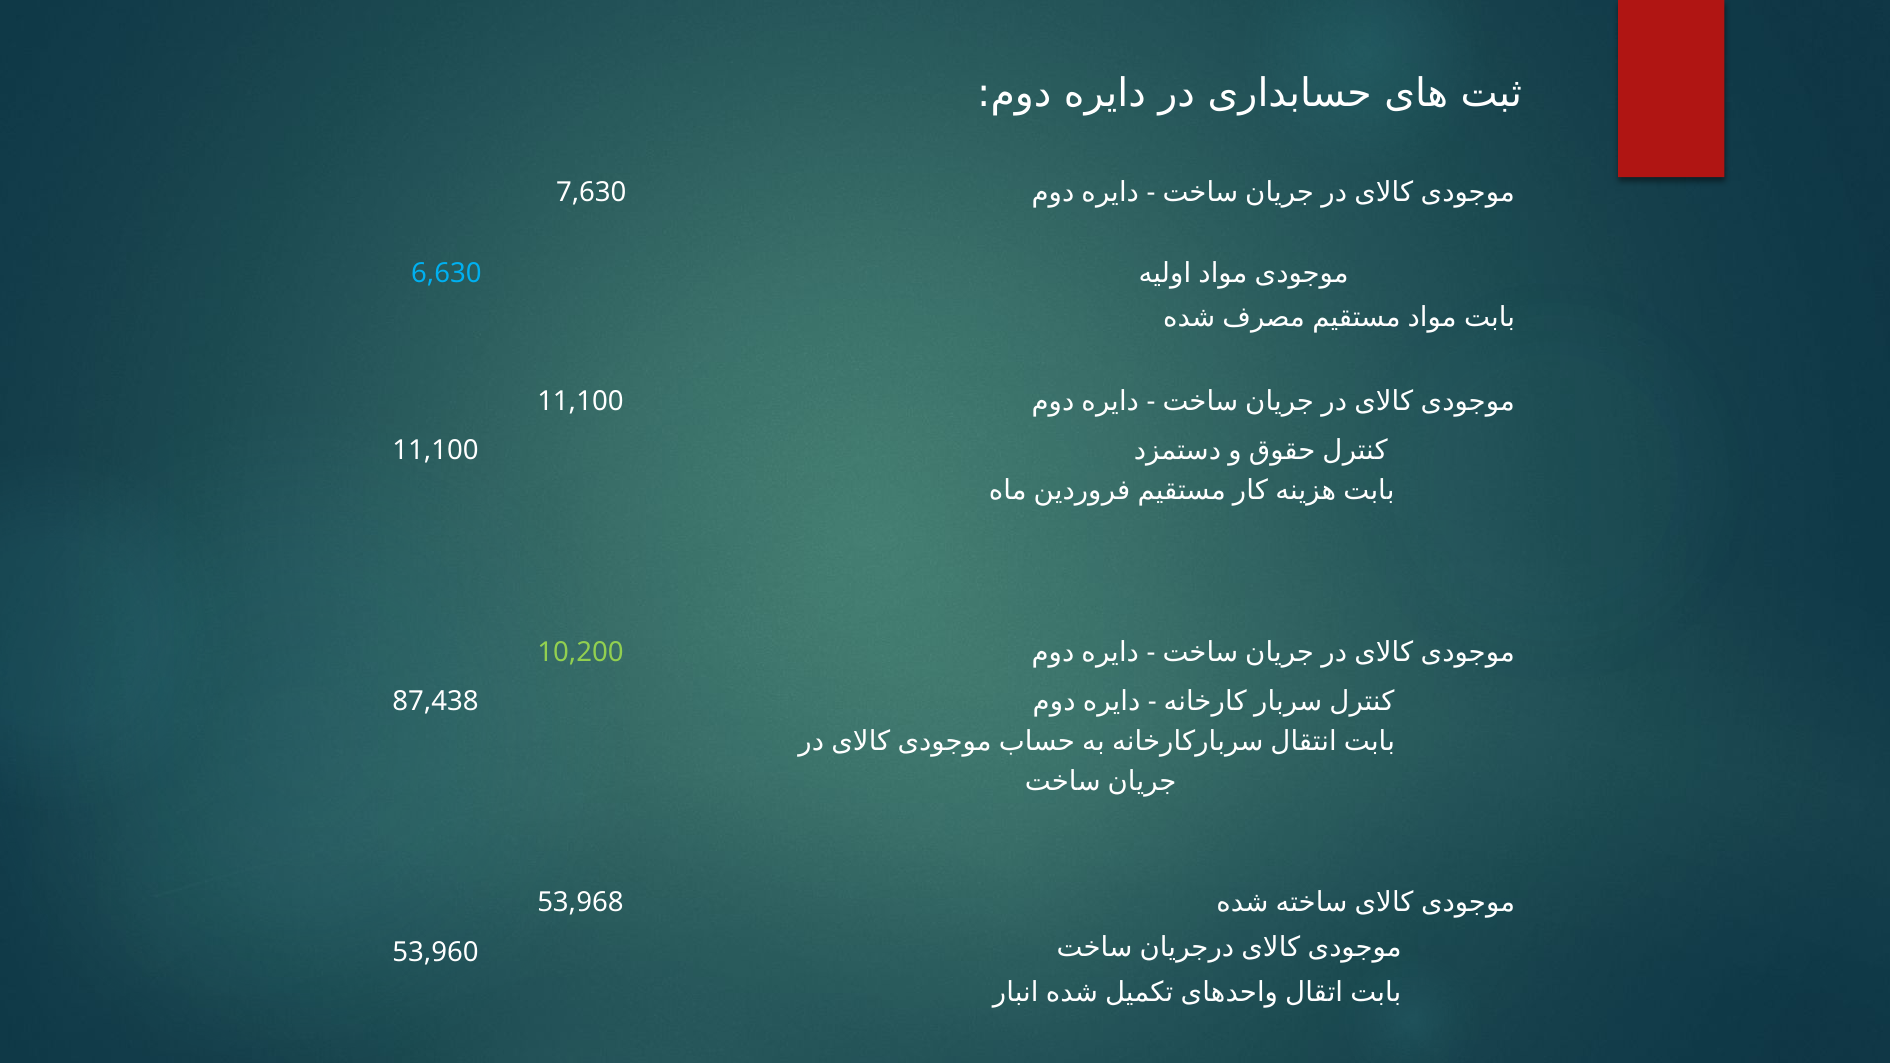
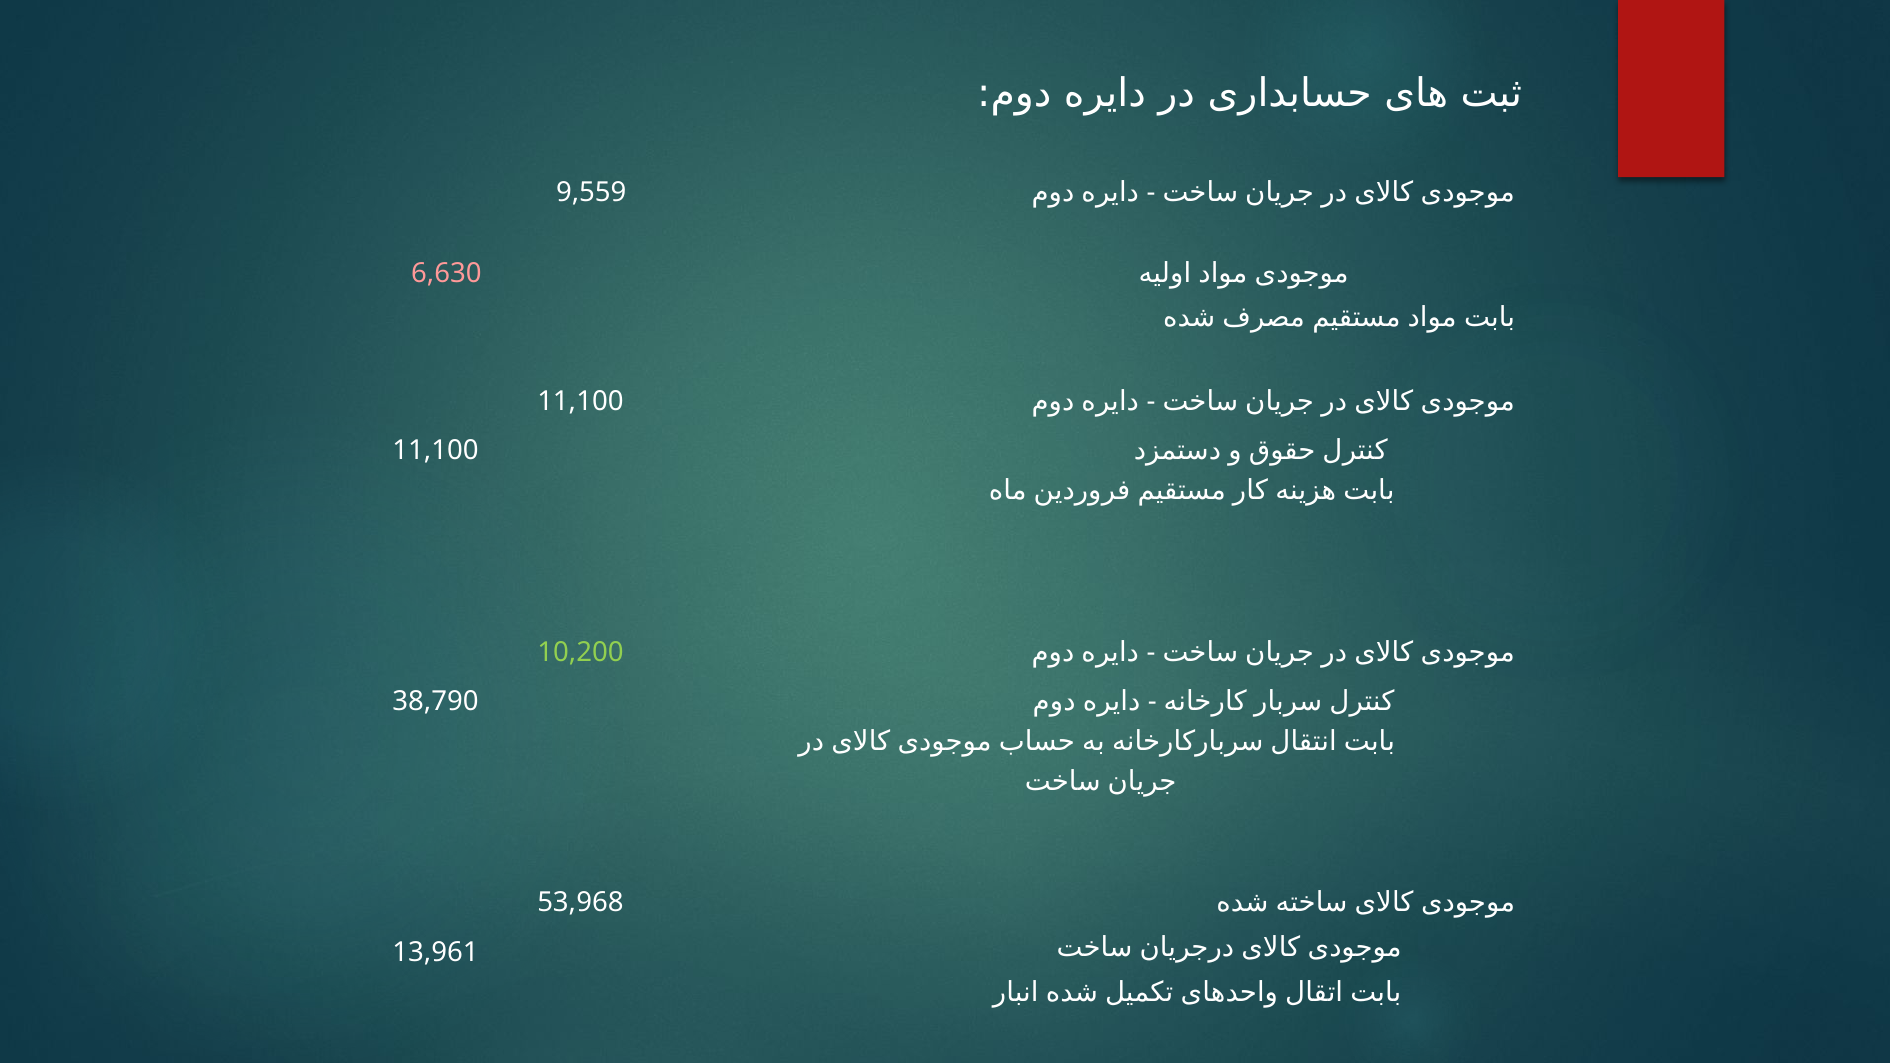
7,630: 7,630 -> 9,559
6,630 colour: light blue -> pink
87,438: 87,438 -> 38,790
53,960: 53,960 -> 13,961
